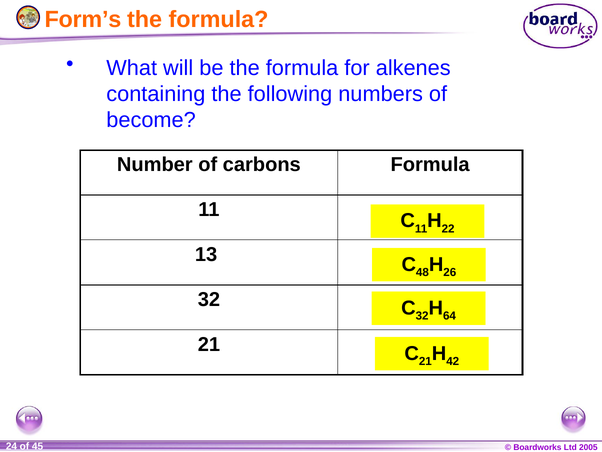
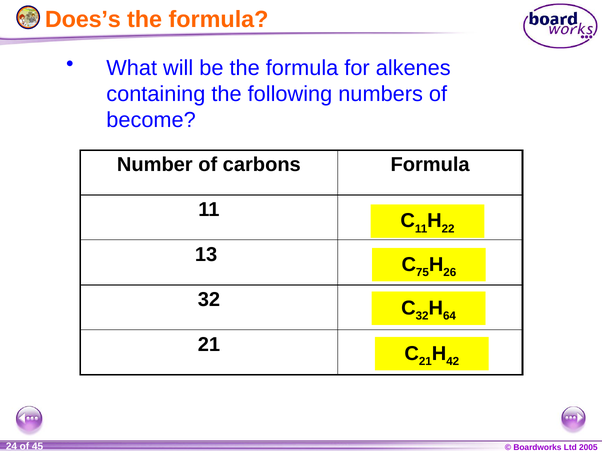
Form’s: Form’s -> Does’s
48: 48 -> 75
